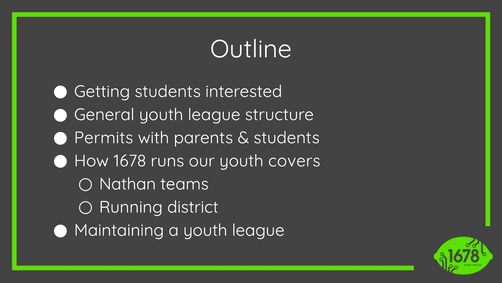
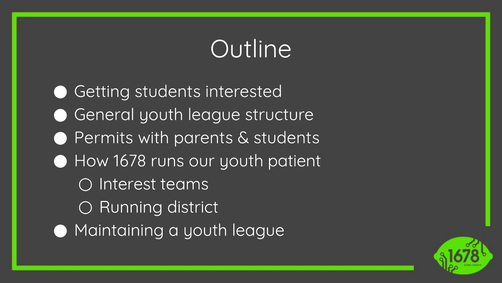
covers: covers -> patient
Nathan: Nathan -> Interest
